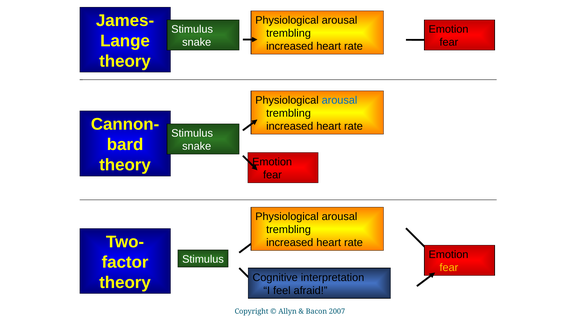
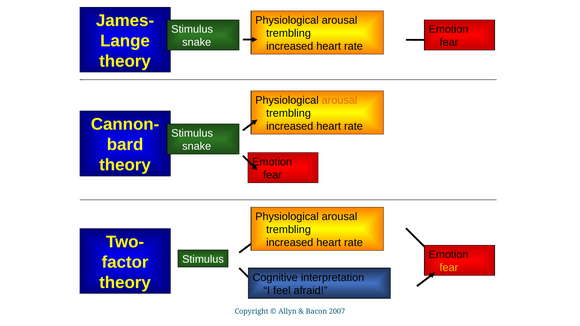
arousal at (339, 100) colour: blue -> orange
